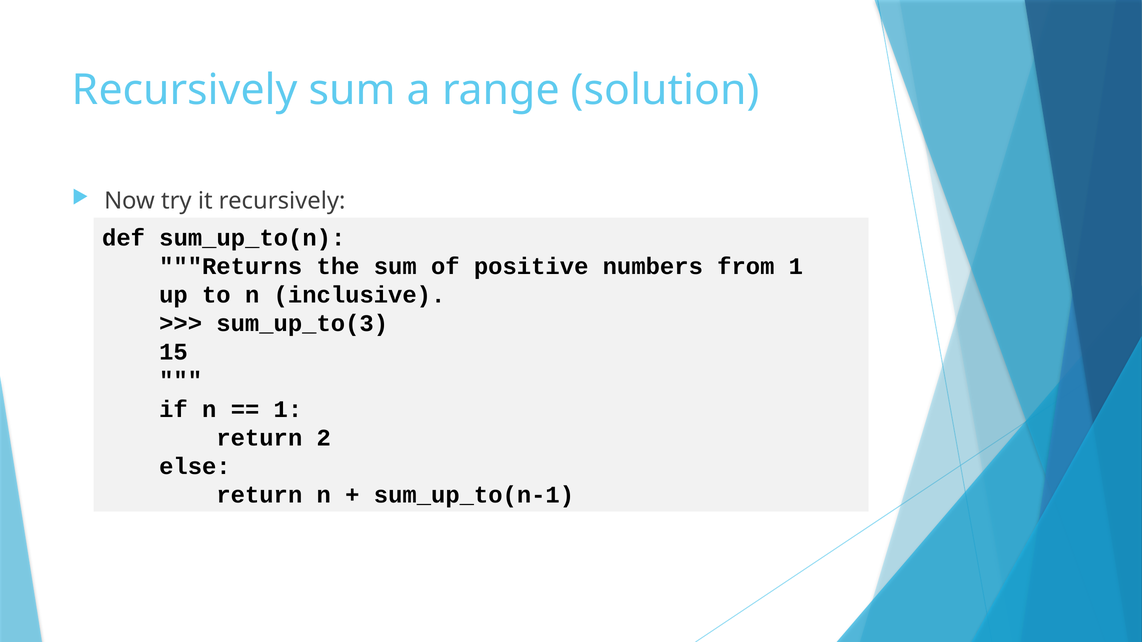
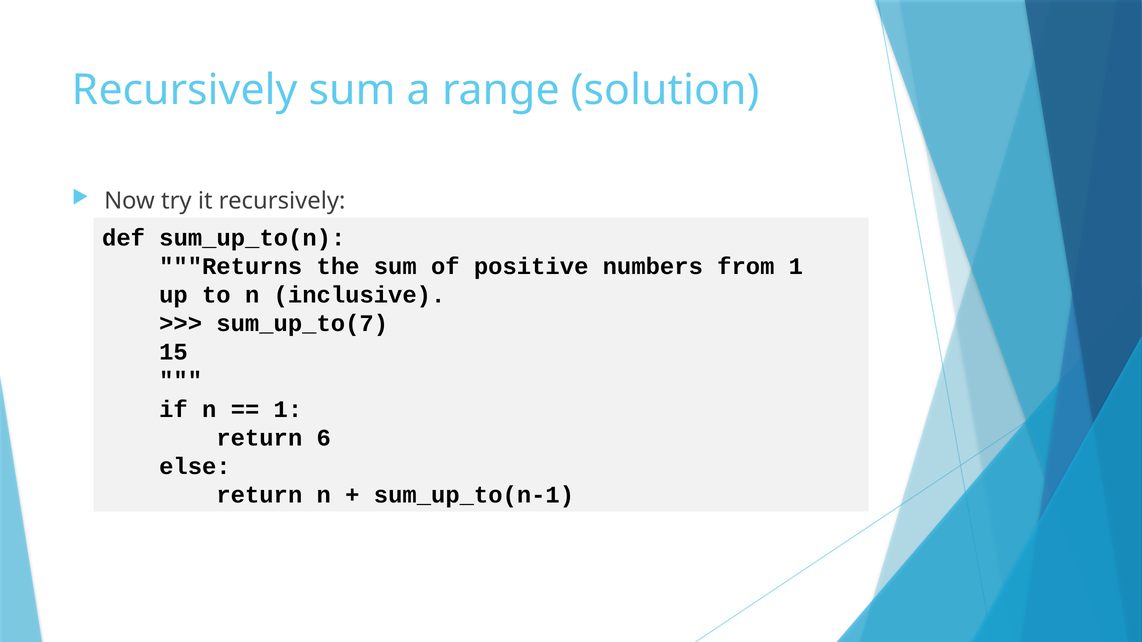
sum_up_to(3: sum_up_to(3 -> sum_up_to(7
2: 2 -> 6
